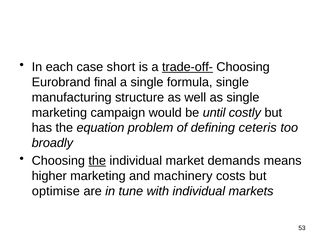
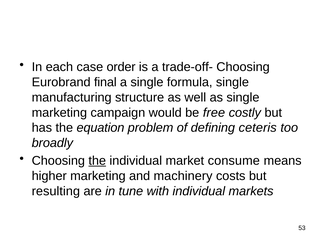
short: short -> order
trade-off- underline: present -> none
until: until -> free
demands: demands -> consume
optimise: optimise -> resulting
